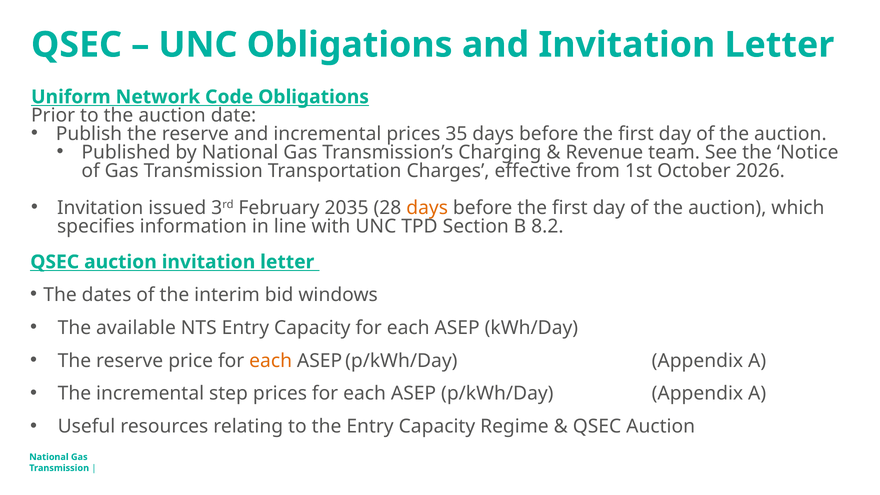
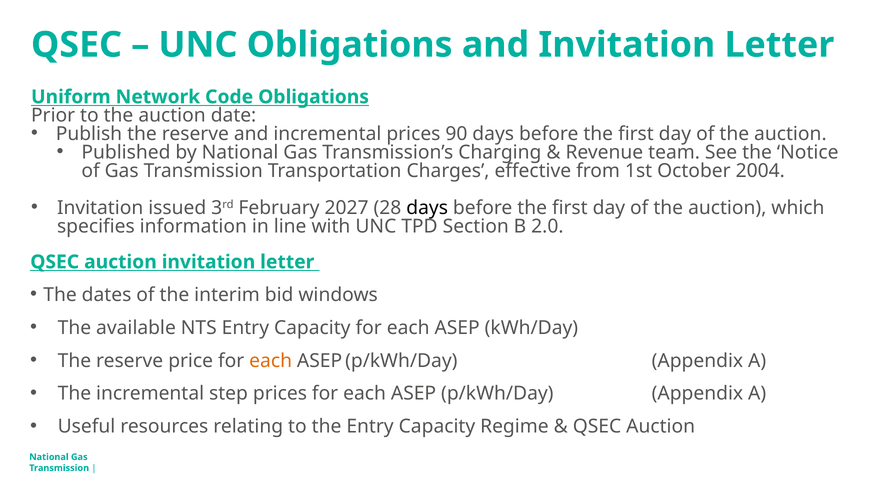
35: 35 -> 90
2026: 2026 -> 2004
2035: 2035 -> 2027
days at (427, 208) colour: orange -> black
8.2: 8.2 -> 2.0
